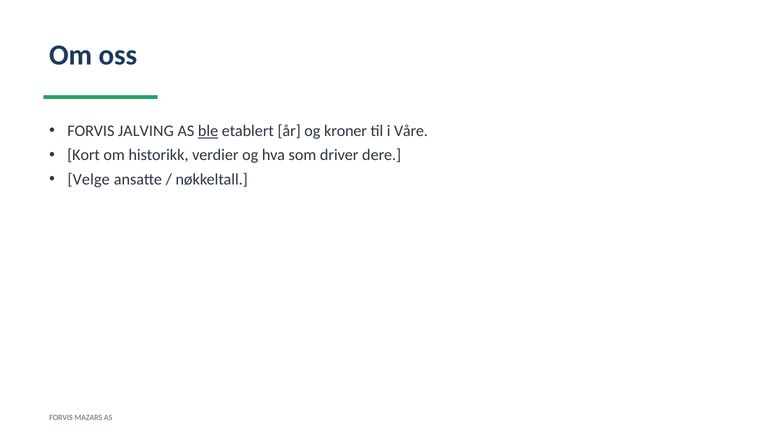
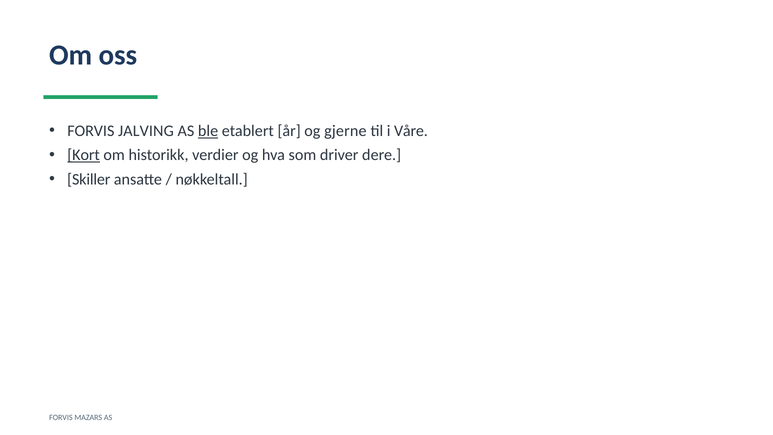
kroner: kroner -> gjerne
Kort underline: none -> present
Velge: Velge -> Skiller
